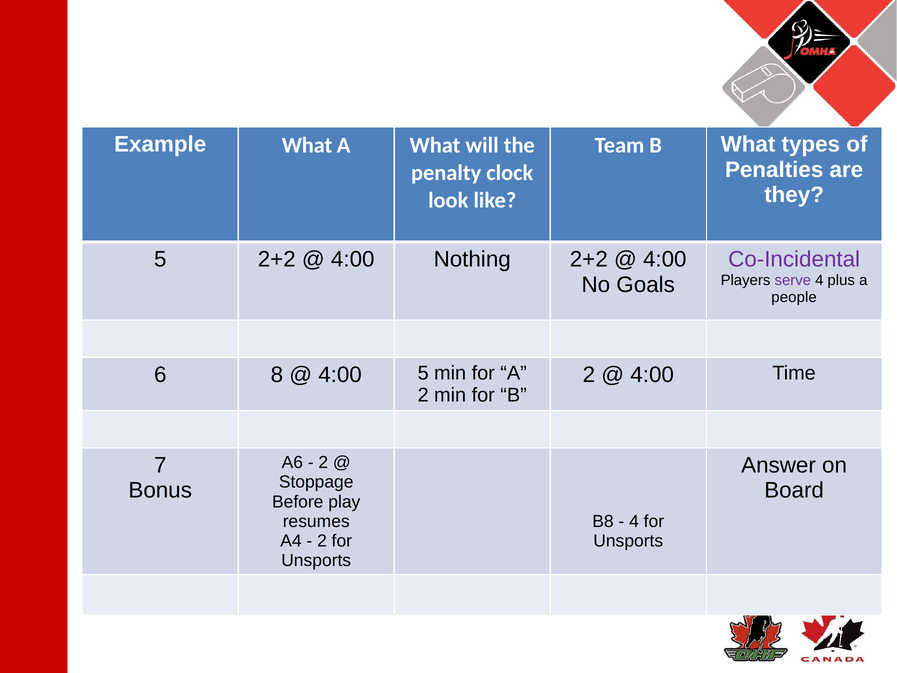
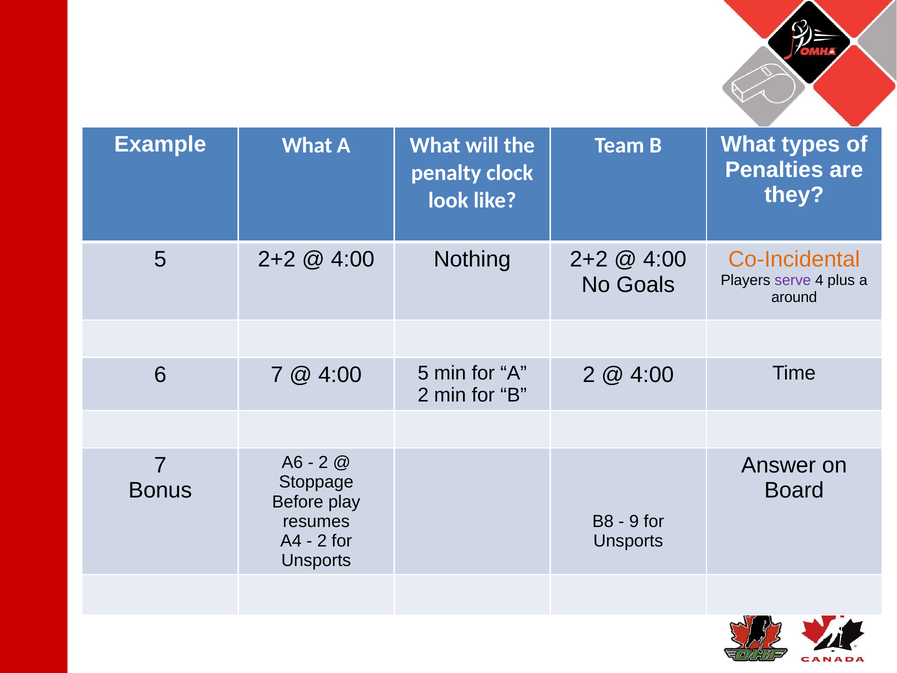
Co-Incidental colour: purple -> orange
people: people -> around
6 8: 8 -> 7
4 at (634, 521): 4 -> 9
